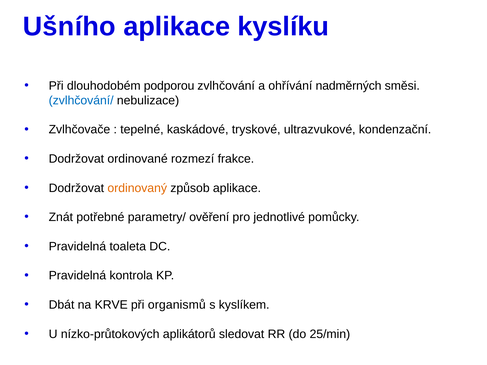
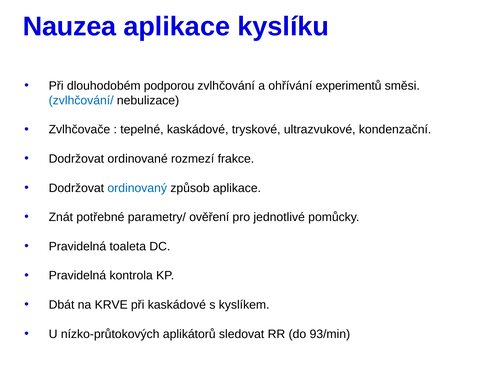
Ušního: Ušního -> Nauzea
nadměrných: nadměrných -> experimentů
ordinovaný colour: orange -> blue
při organismů: organismů -> kaskádové
25/min: 25/min -> 93/min
